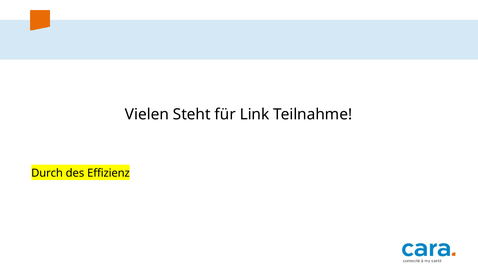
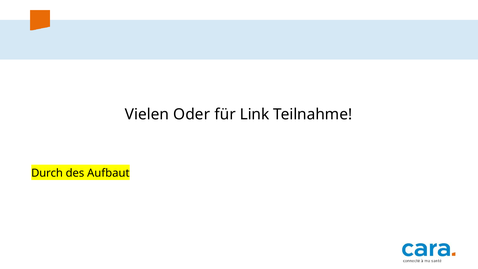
Steht: Steht -> Oder
Effizienz: Effizienz -> Aufbaut
